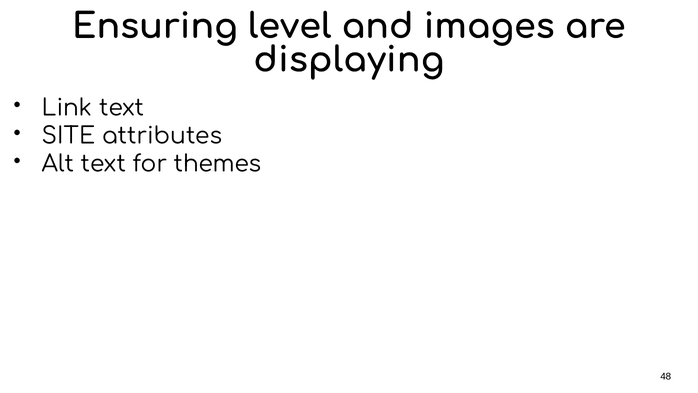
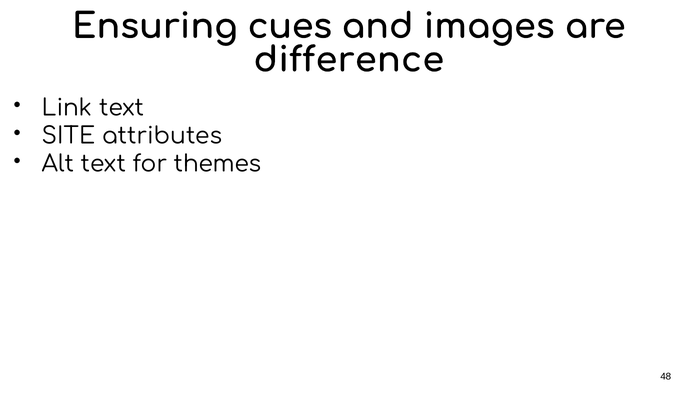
level: level -> cues
displaying: displaying -> difference
